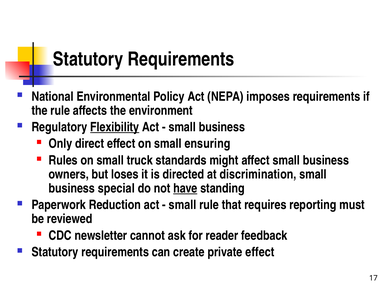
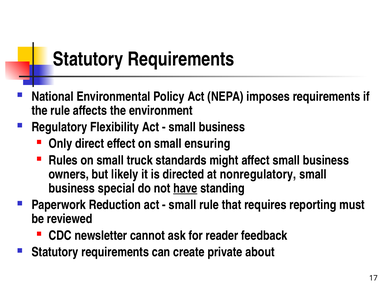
Flexibility underline: present -> none
loses: loses -> likely
discrimination: discrimination -> nonregulatory
private effect: effect -> about
